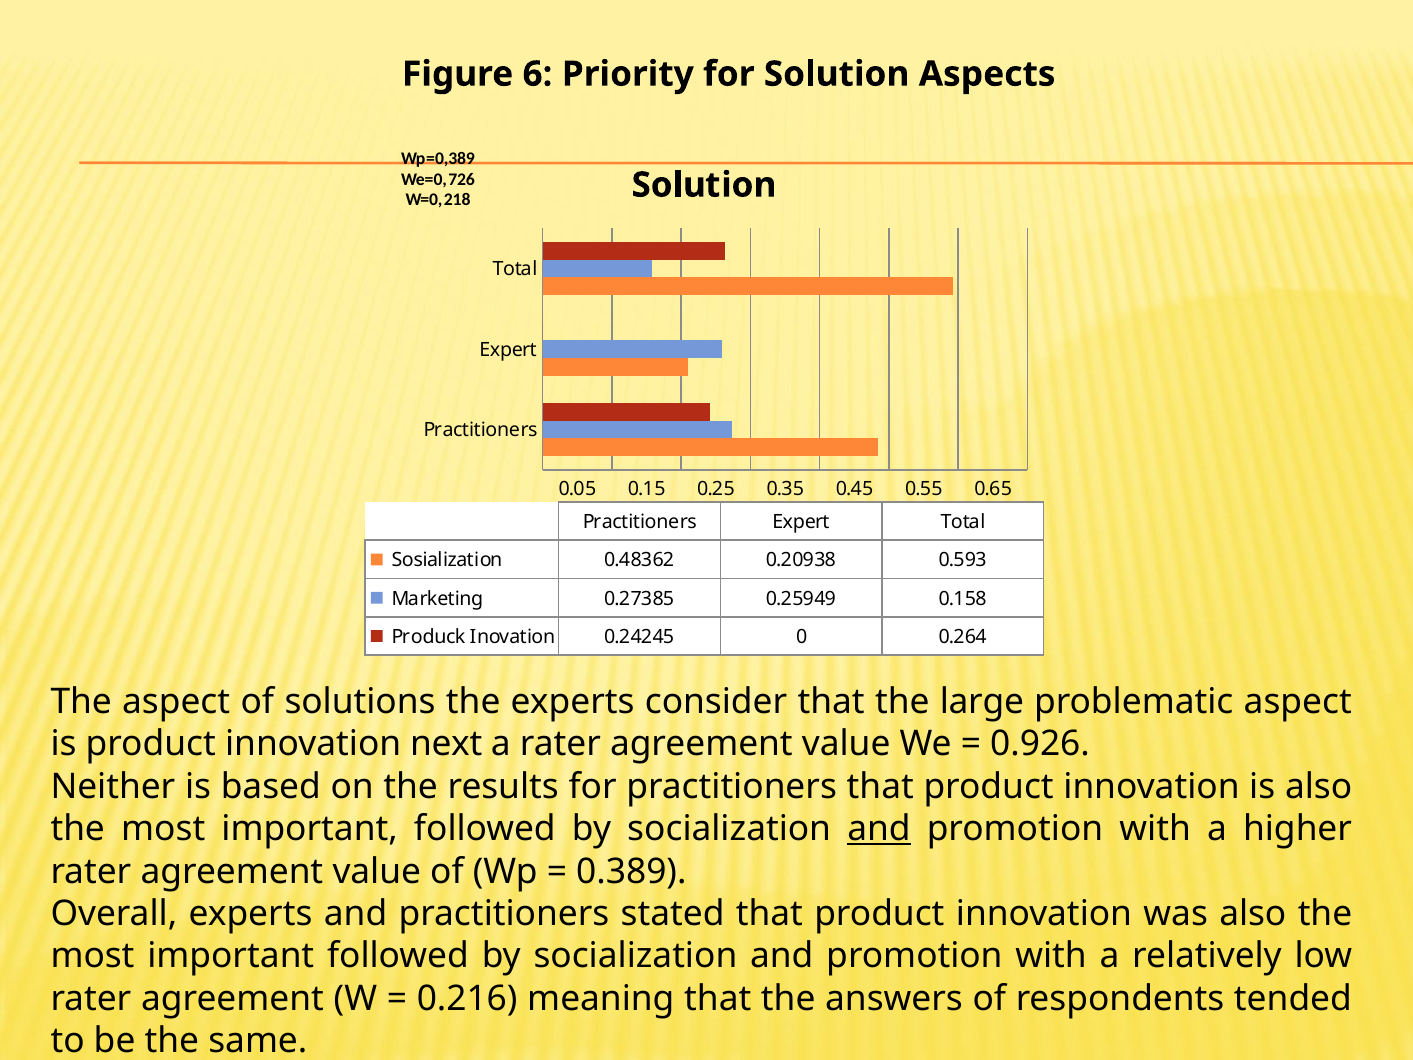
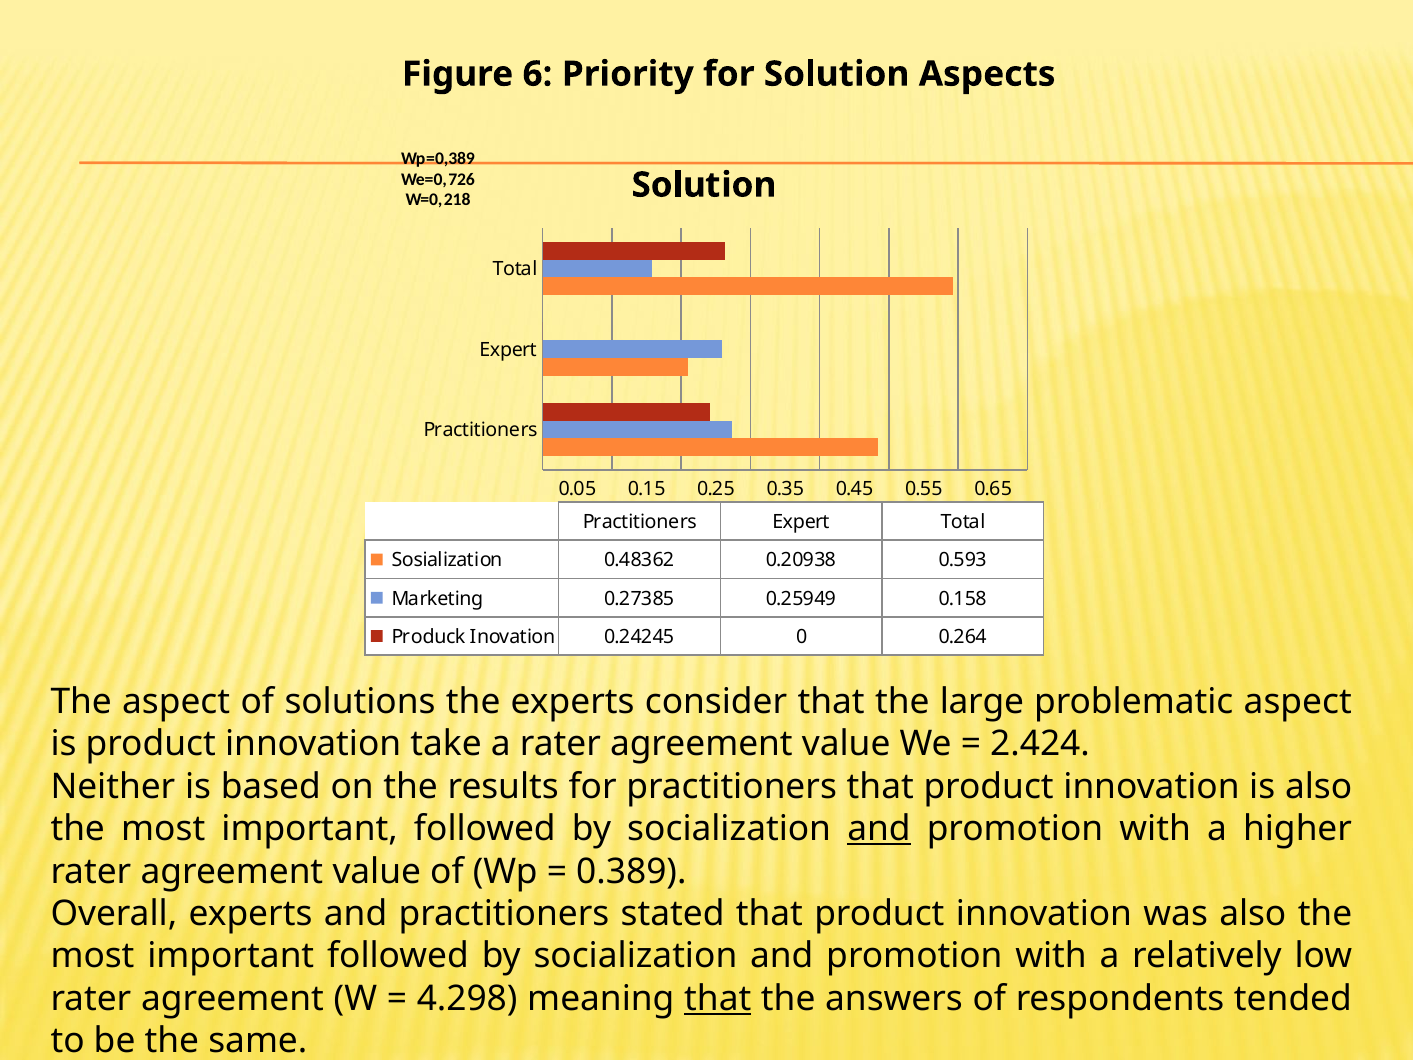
next: next -> take
0.926: 0.926 -> 2.424
0.216: 0.216 -> 4.298
that at (718, 998) underline: none -> present
